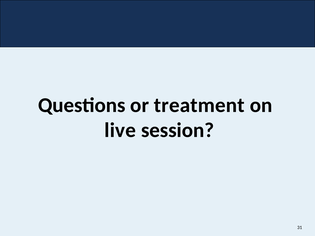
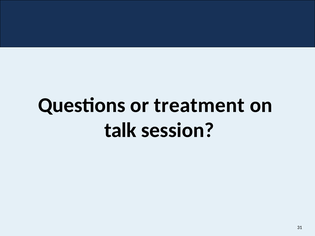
live: live -> talk
